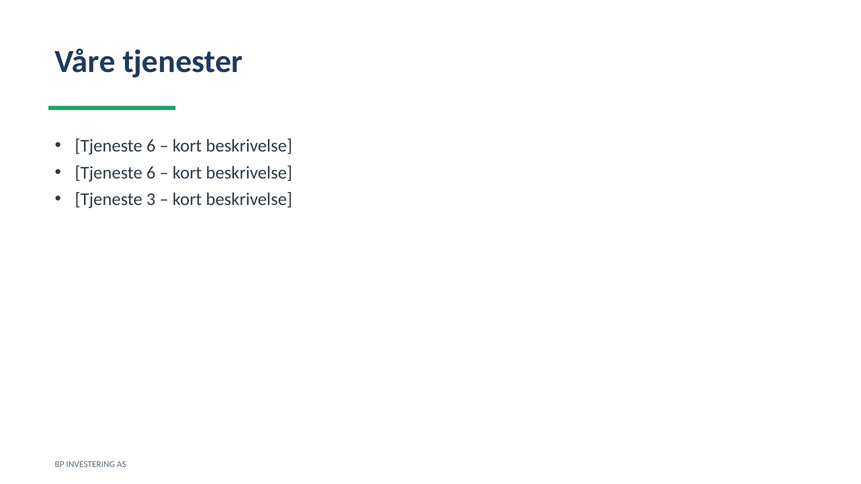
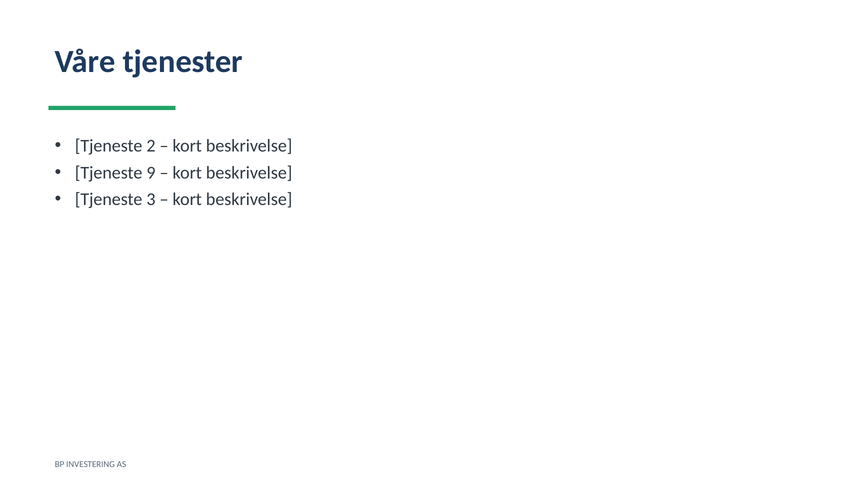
6 at (151, 146): 6 -> 2
6 at (151, 173): 6 -> 9
